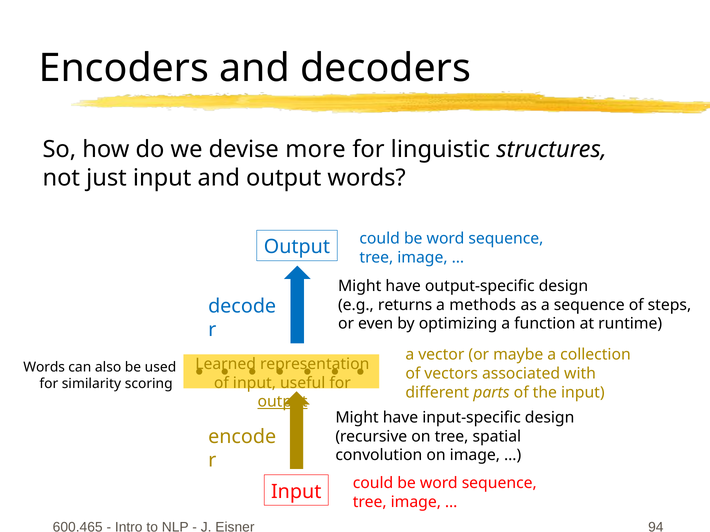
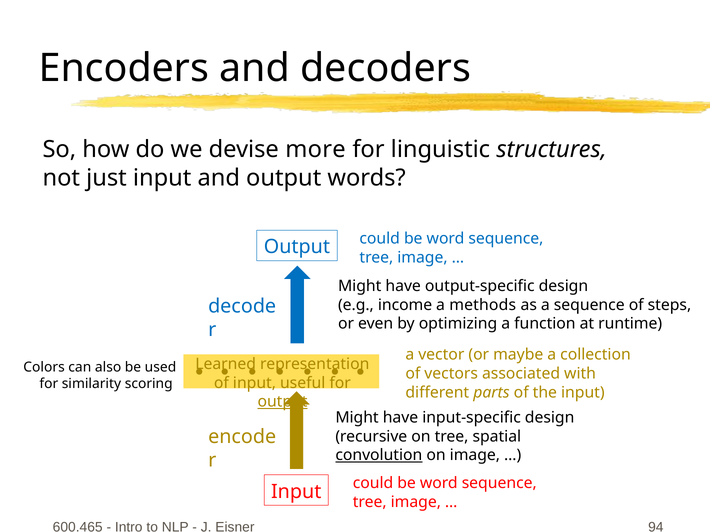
returns: returns -> income
Words at (44, 368): Words -> Colors
convolution underline: none -> present
